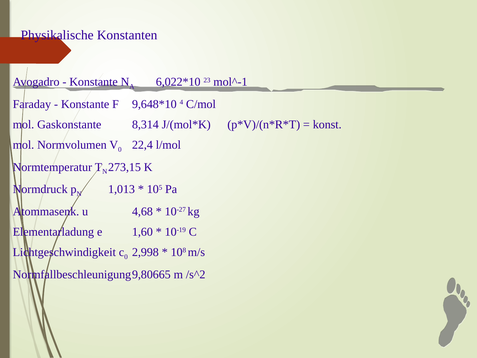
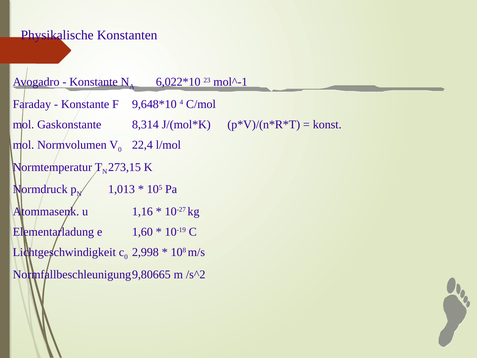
4,68: 4,68 -> 1,16
